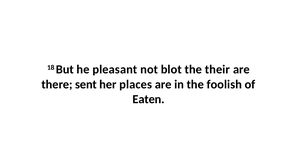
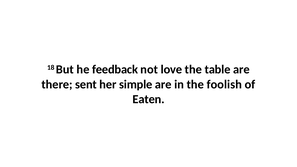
pleasant: pleasant -> feedback
blot: blot -> love
their: their -> table
places: places -> simple
